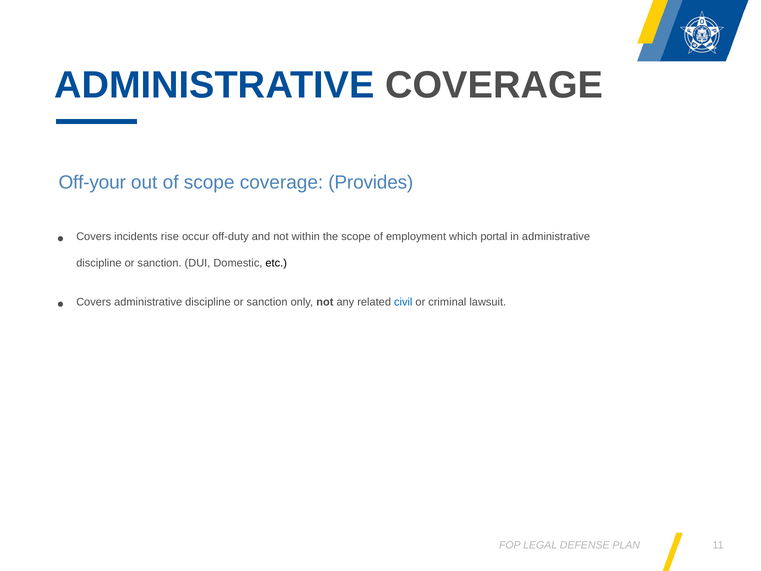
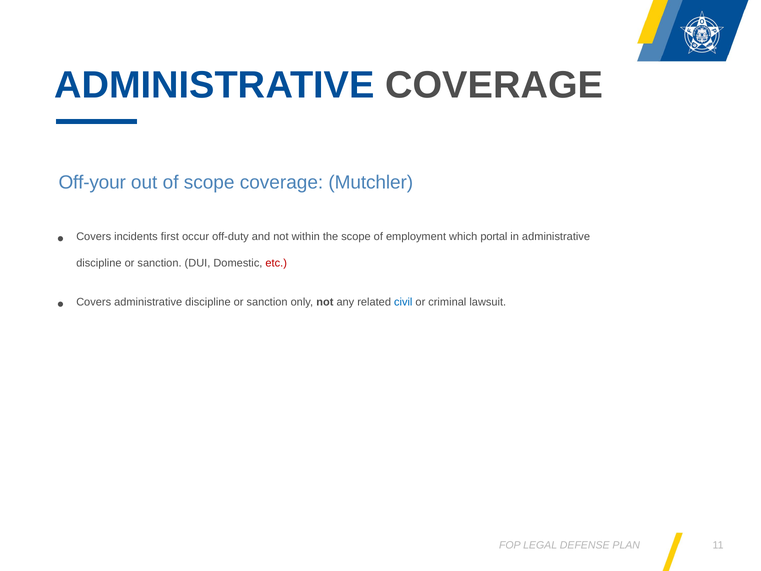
Provides: Provides -> Mutchler
rise: rise -> first
etc colour: black -> red
